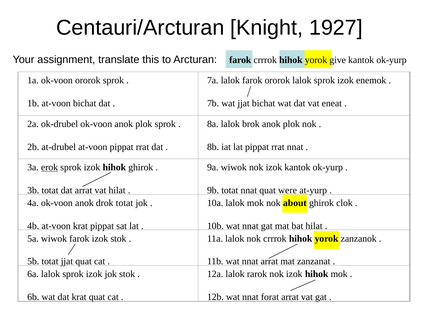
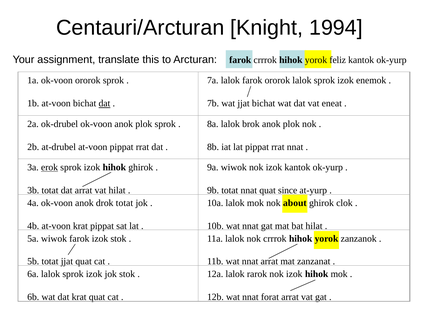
1927: 1927 -> 1994
give: give -> feliz
dat at (104, 103) underline: none -> present
were: were -> since
